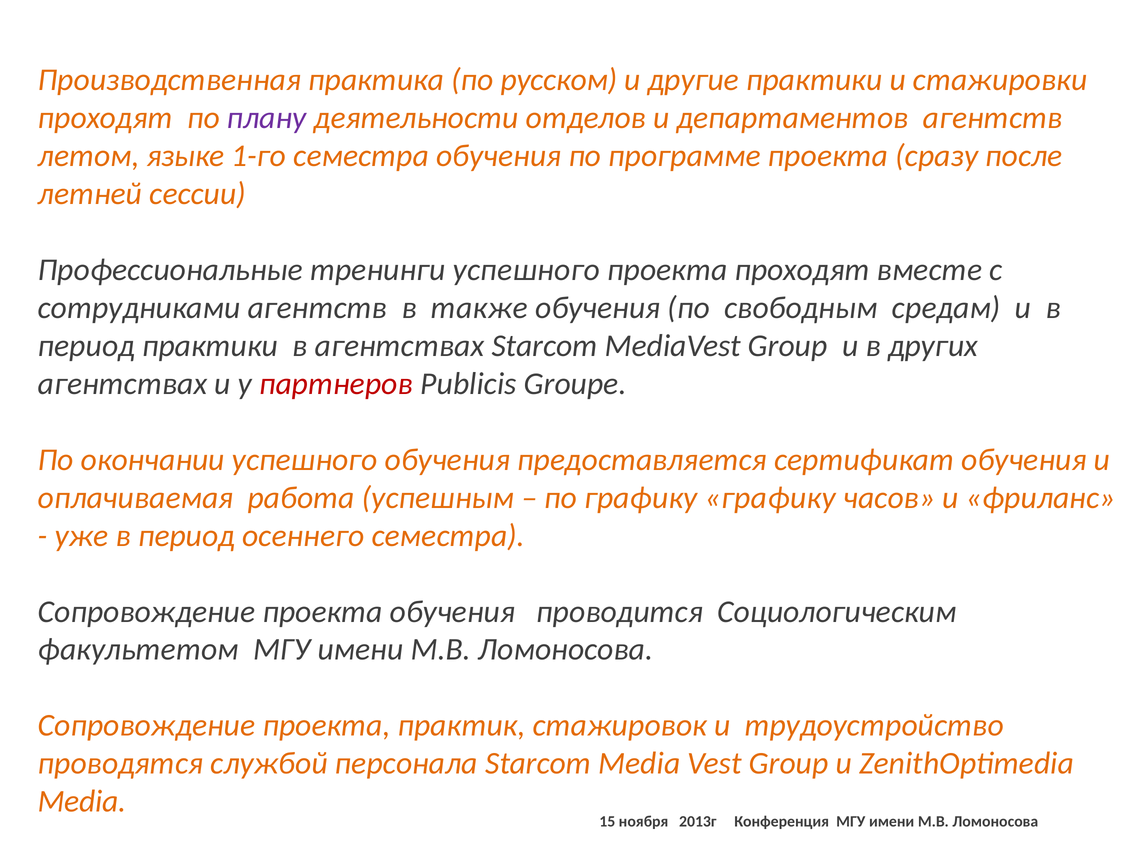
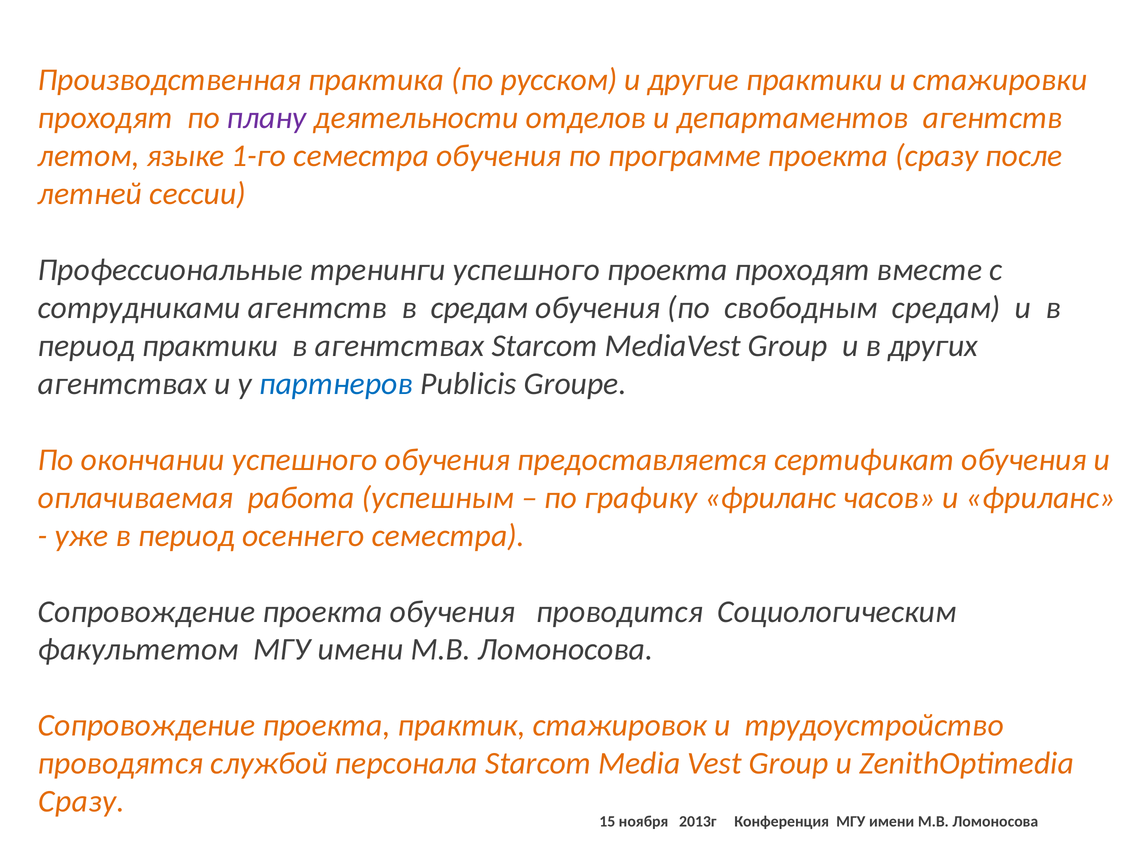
в также: также -> средам
партнеров colour: red -> blue
графику графику: графику -> фриланс
Media at (82, 802): Media -> Сразу
